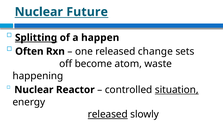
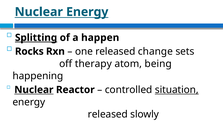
Nuclear Future: Future -> Energy
Often: Often -> Rocks
become: become -> therapy
waste: waste -> being
Nuclear at (34, 89) underline: none -> present
released at (108, 114) underline: present -> none
